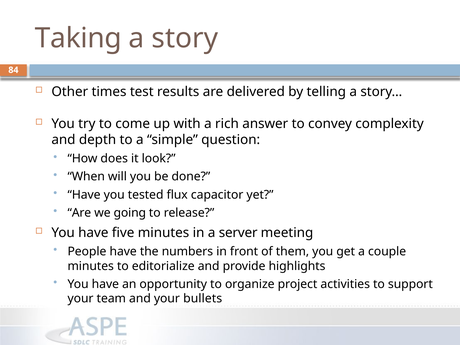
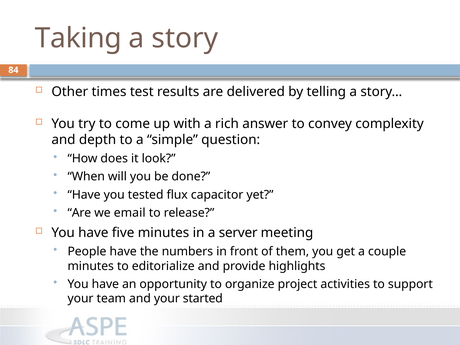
going: going -> email
bullets: bullets -> started
